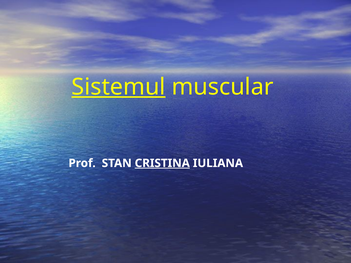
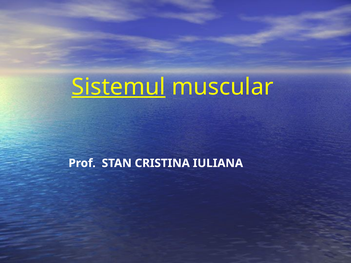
CRISTINA underline: present -> none
